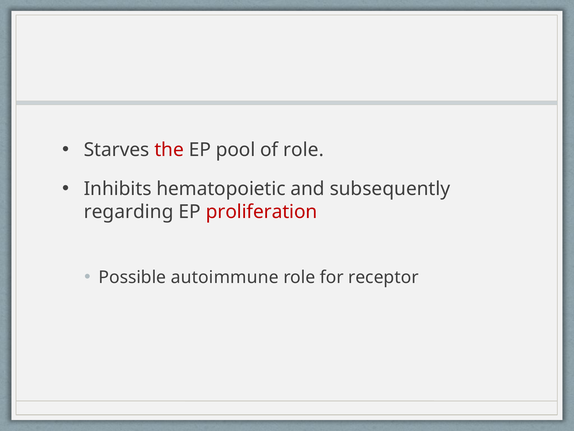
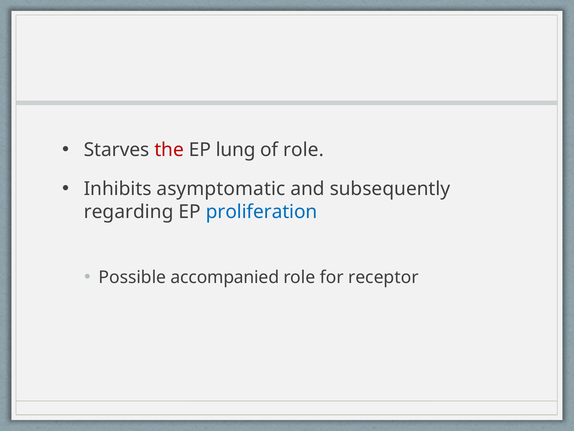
pool: pool -> lung
hematopoietic: hematopoietic -> asymptomatic
proliferation colour: red -> blue
autoimmune: autoimmune -> accompanied
